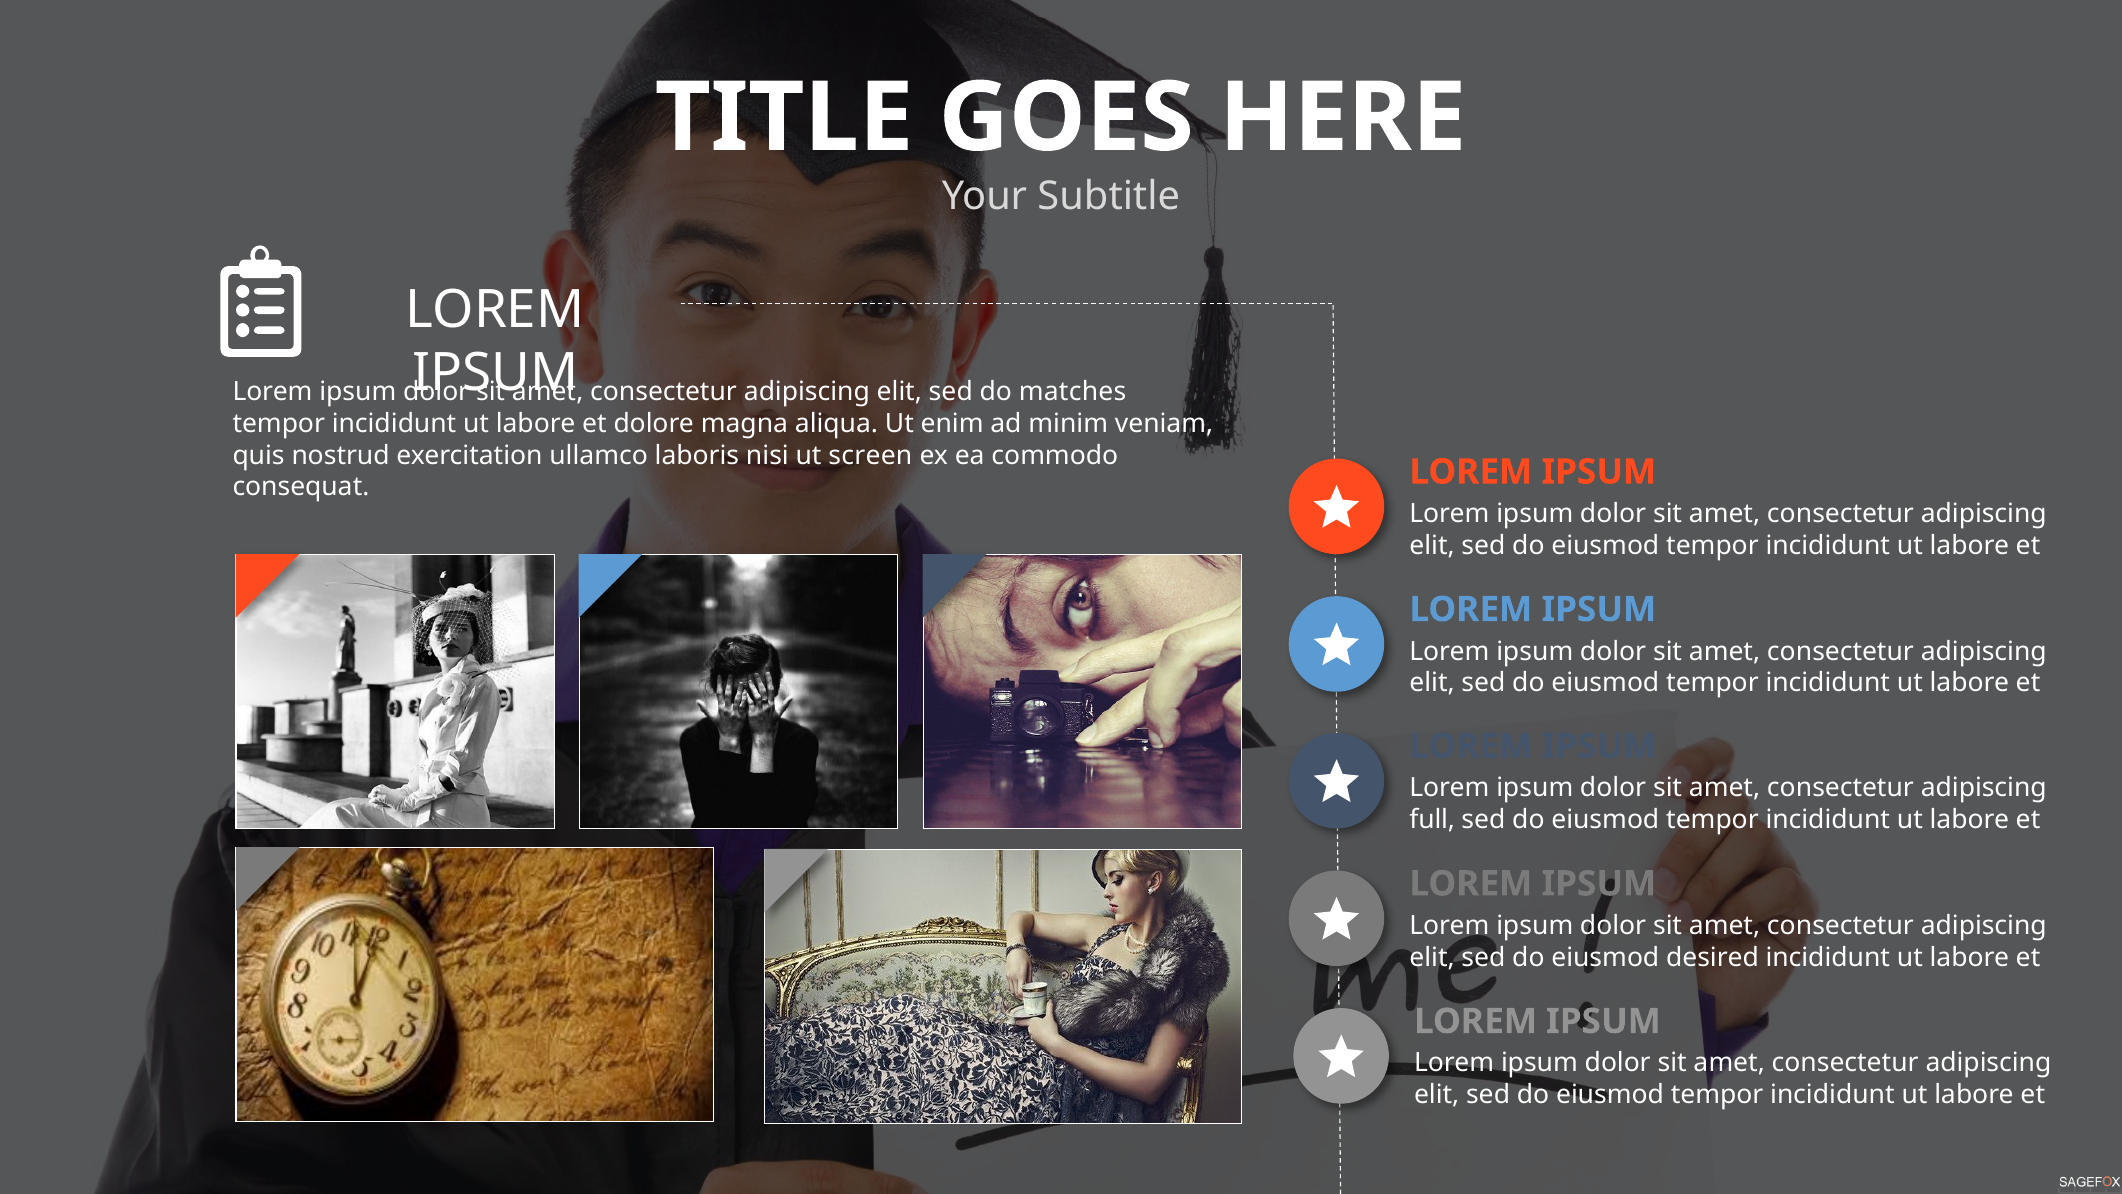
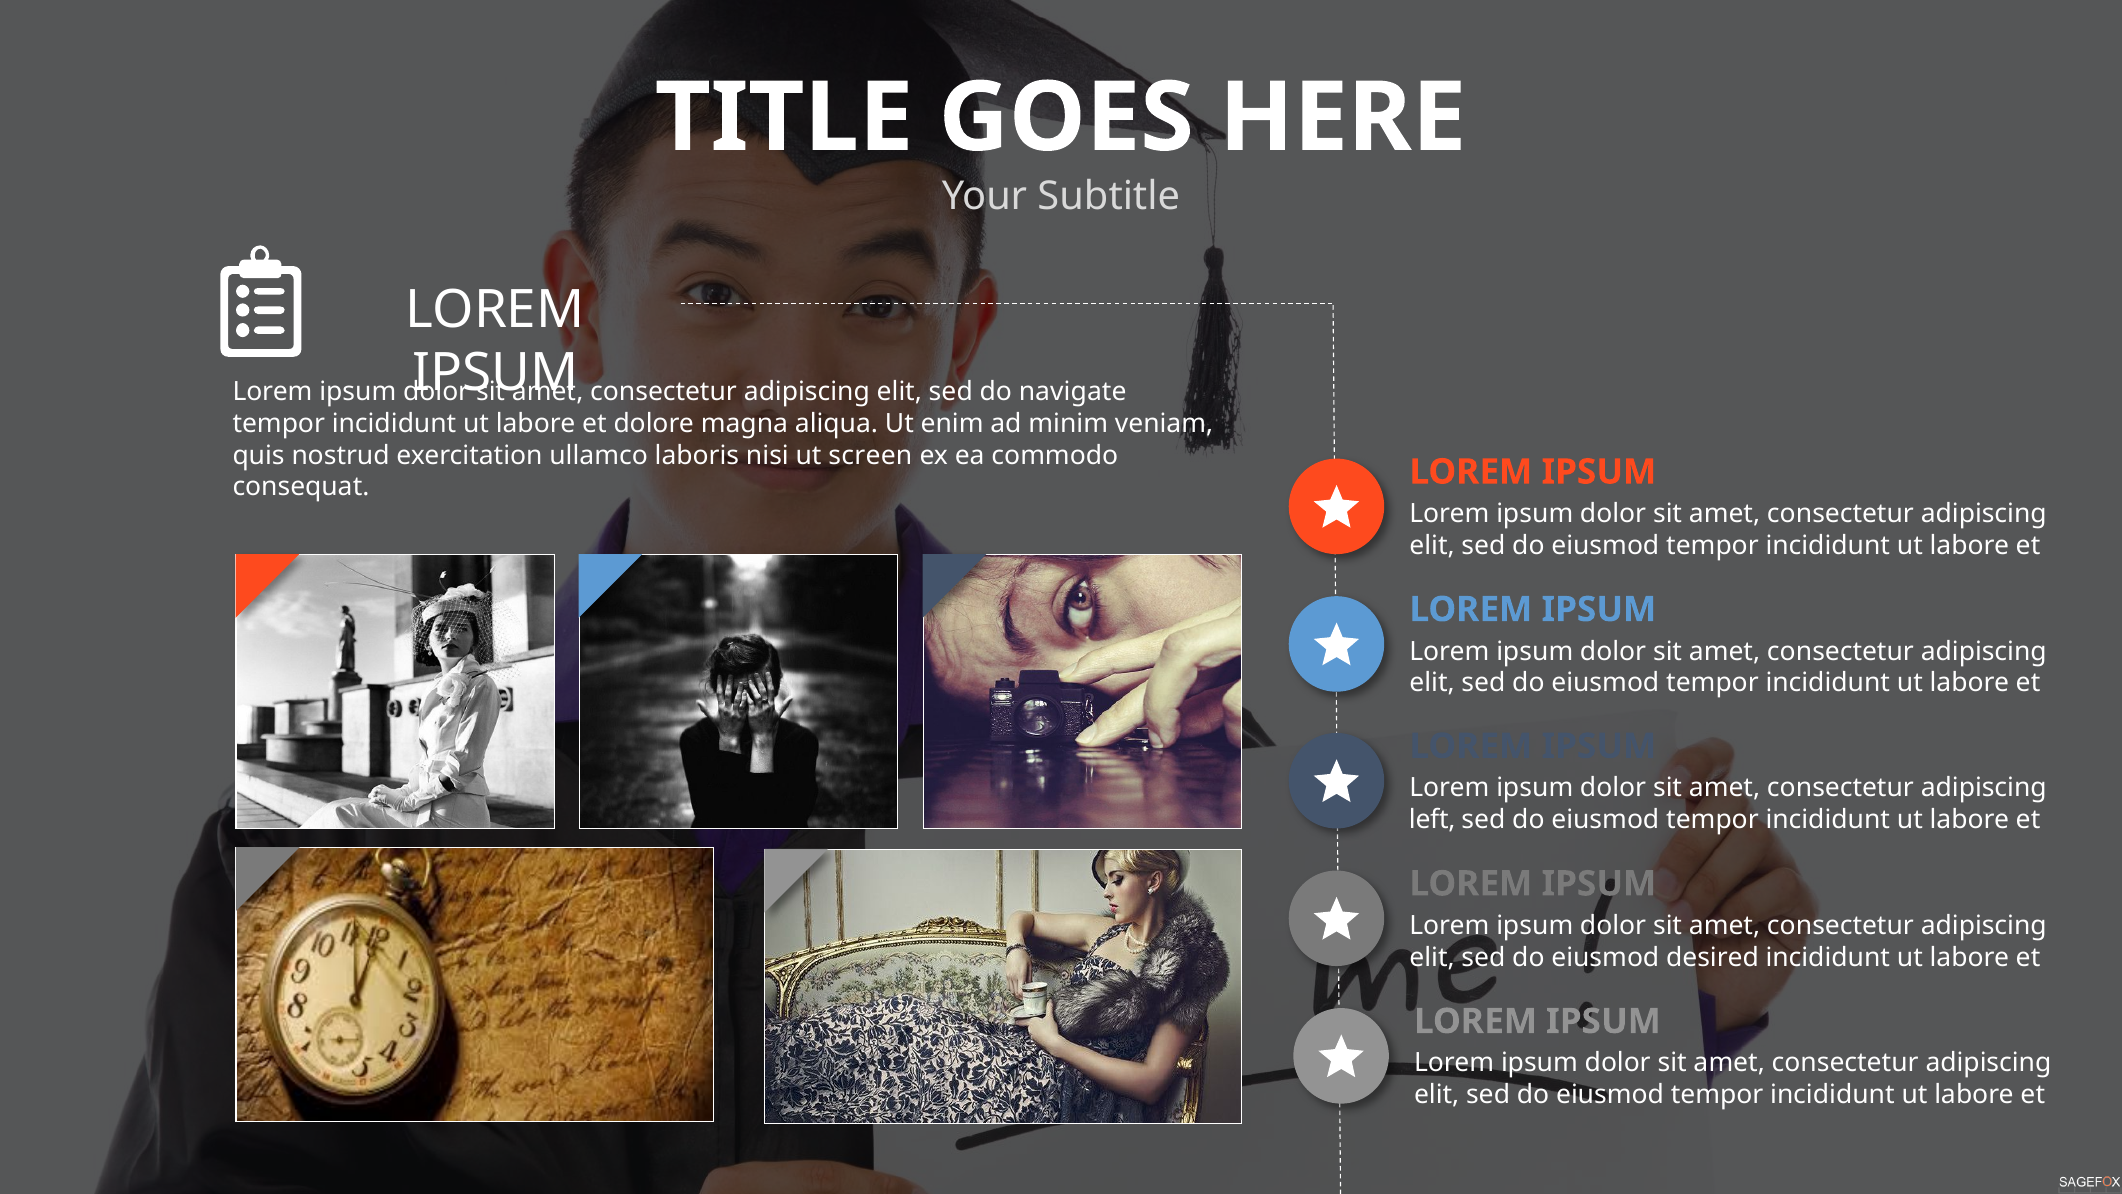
matches: matches -> navigate
full: full -> left
